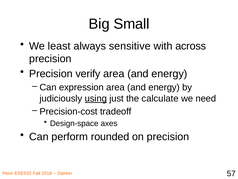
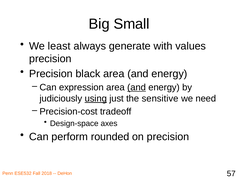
sensitive: sensitive -> generate
across: across -> values
verify: verify -> black
and at (137, 87) underline: none -> present
calculate: calculate -> sensitive
